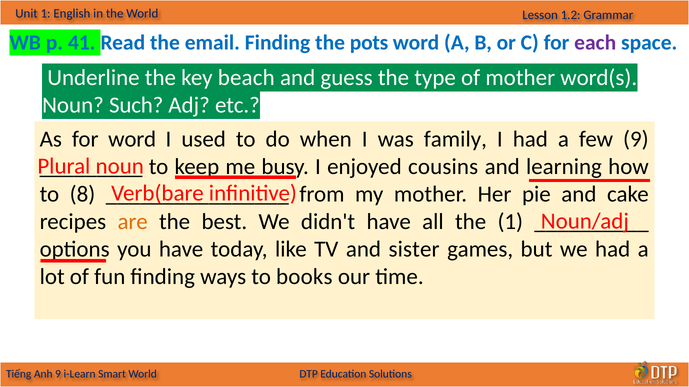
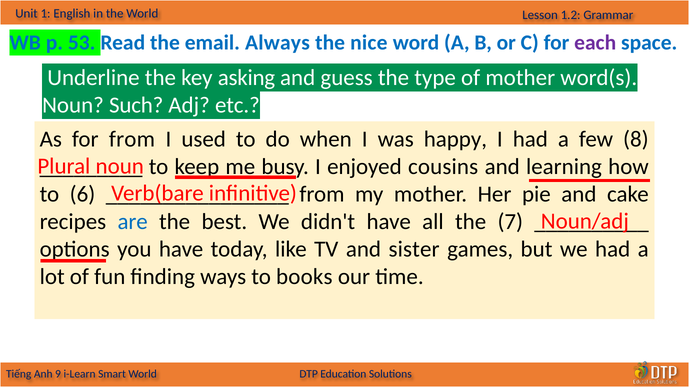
41: 41 -> 53
email Finding: Finding -> Always
pots: pots -> nice
beach: beach -> asking
for word: word -> from
family: family -> happy
few 9: 9 -> 8
8: 8 -> 6
are colour: orange -> blue
the 1: 1 -> 7
